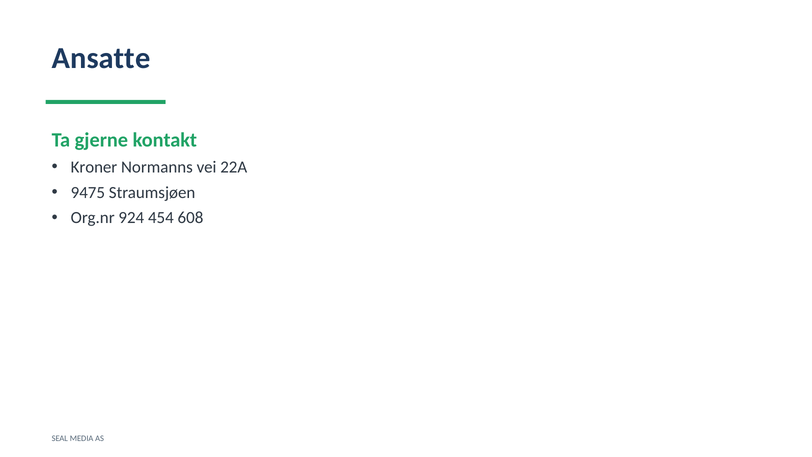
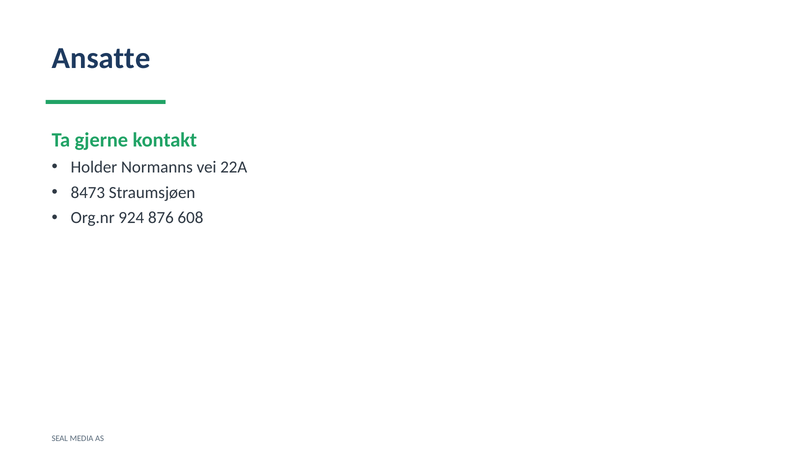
Kroner: Kroner -> Holder
9475: 9475 -> 8473
454: 454 -> 876
